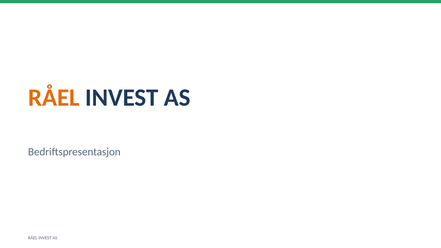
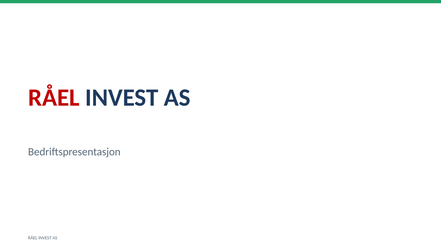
RÅEL at (54, 98) colour: orange -> red
